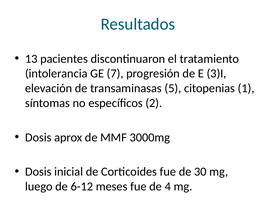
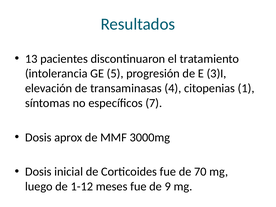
7: 7 -> 5
5: 5 -> 4
2: 2 -> 7
30: 30 -> 70
6-12: 6-12 -> 1-12
4: 4 -> 9
